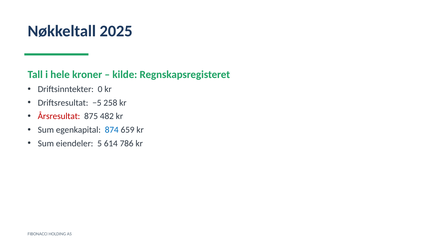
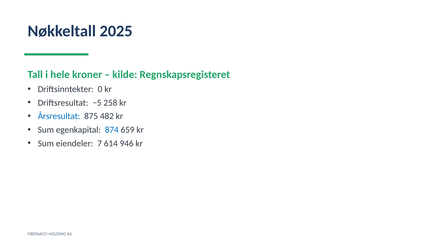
Årsresultat colour: red -> blue
5: 5 -> 7
786: 786 -> 946
